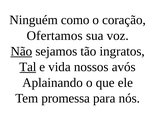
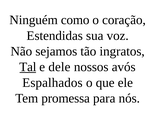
Ofertamos: Ofertamos -> Estendidas
Não underline: present -> none
vida: vida -> dele
Aplainando: Aplainando -> Espalhados
